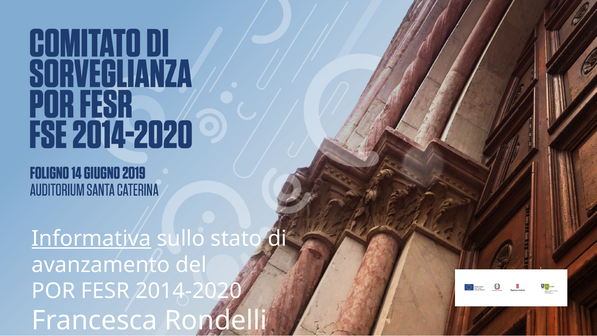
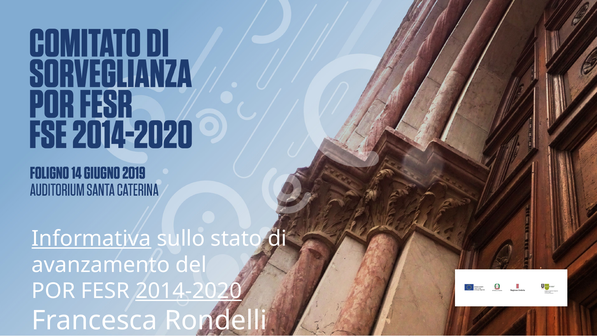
2014-2020 underline: none -> present
